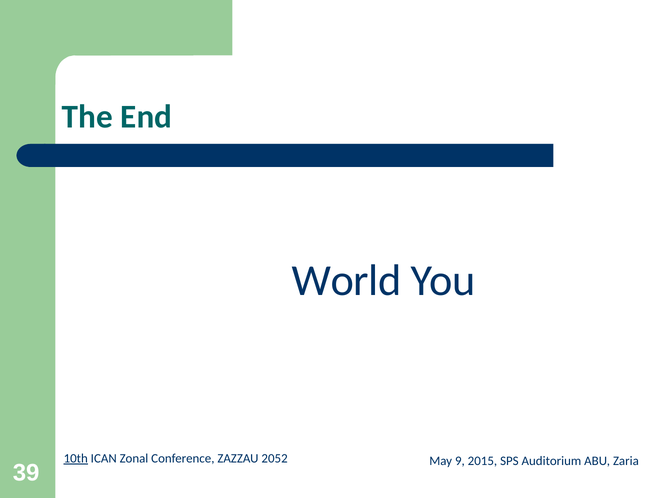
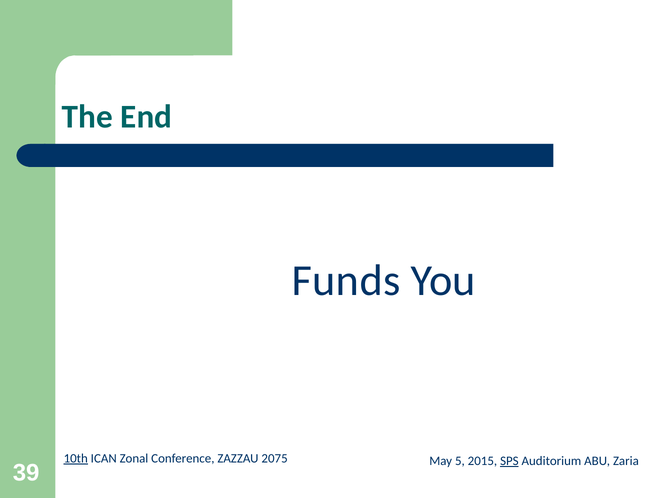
World: World -> Funds
2052: 2052 -> 2075
9: 9 -> 5
SPS underline: none -> present
